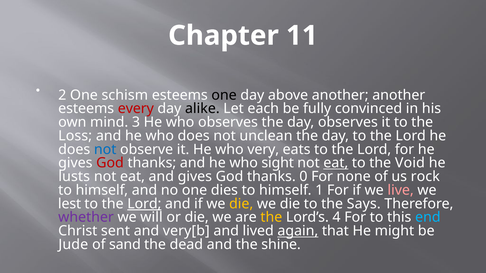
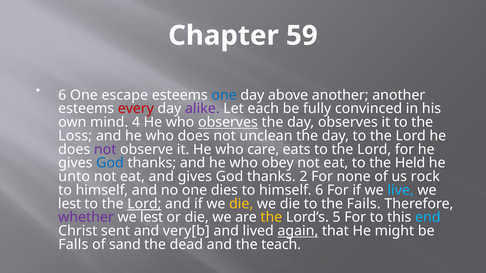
11: 11 -> 59
2 at (62, 95): 2 -> 6
schism: schism -> escape
one at (224, 95) colour: black -> blue
alike colour: black -> purple
3: 3 -> 4
observes at (228, 122) underline: none -> present
not at (105, 150) colour: blue -> purple
very: very -> care
God at (110, 163) colour: red -> blue
sight: sight -> obey
eat at (336, 163) underline: present -> none
Void: Void -> Held
lusts: lusts -> unto
0: 0 -> 2
himself 1: 1 -> 6
live colour: pink -> light blue
Says: Says -> Fails
will at (151, 218): will -> lest
4: 4 -> 5
Jude: Jude -> Falls
shine: shine -> teach
